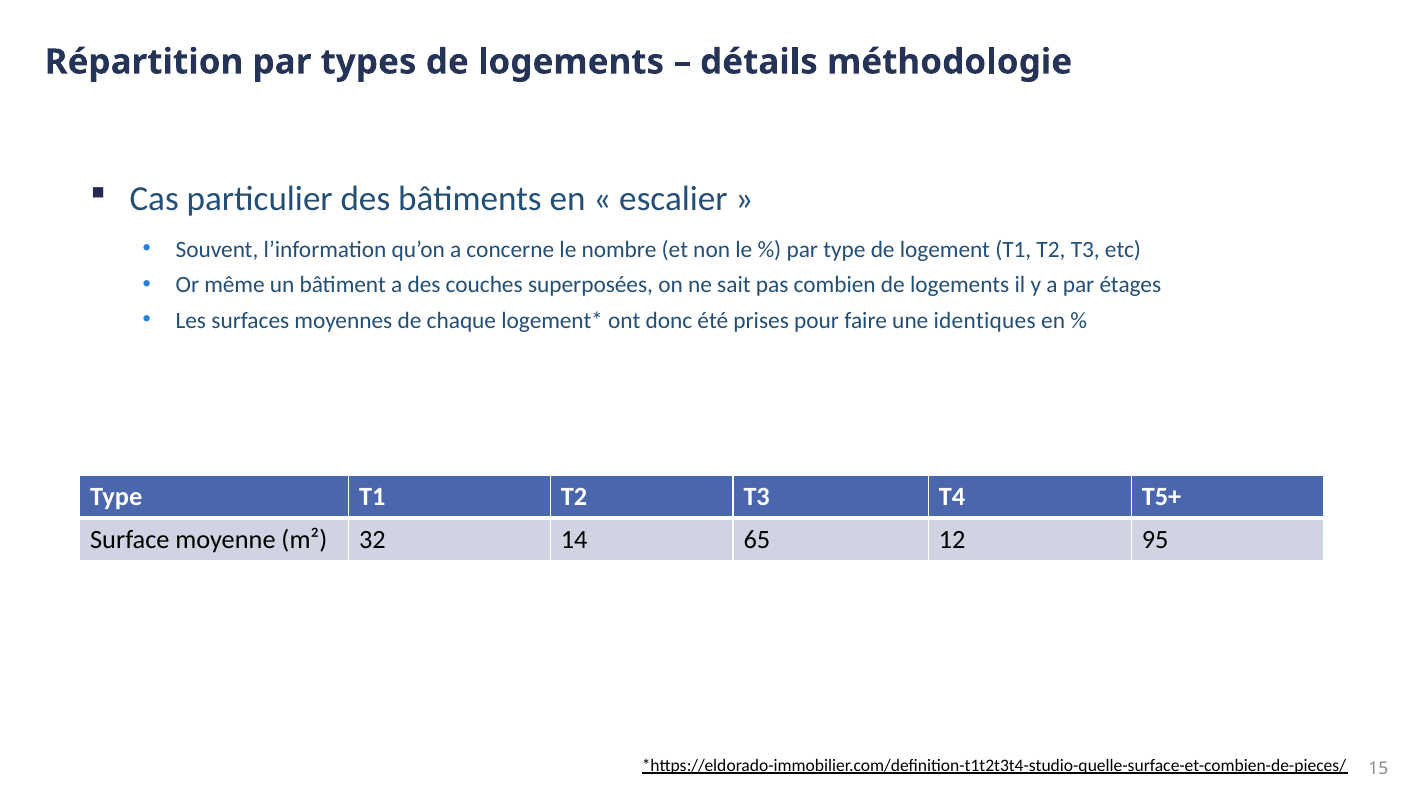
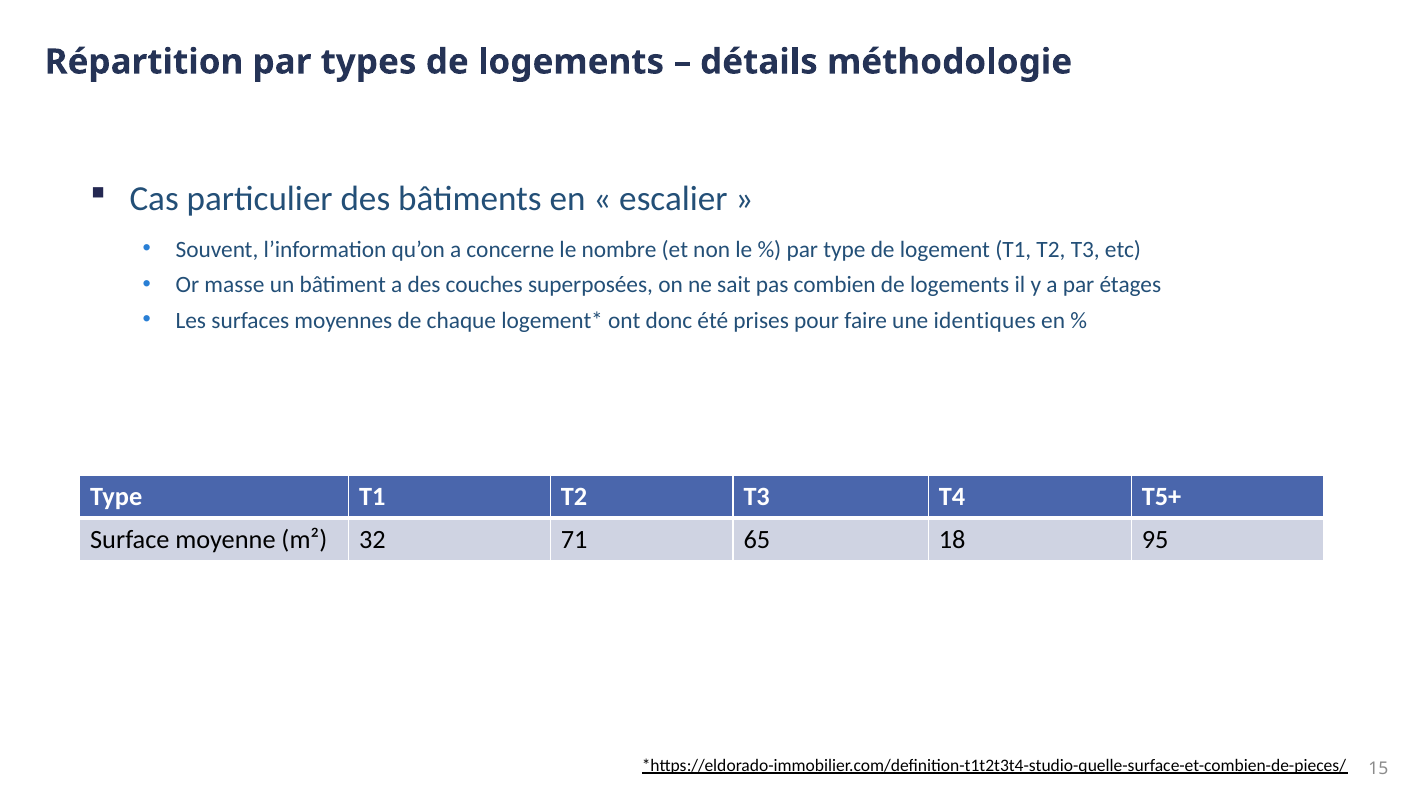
même: même -> masse
14: 14 -> 71
12: 12 -> 18
